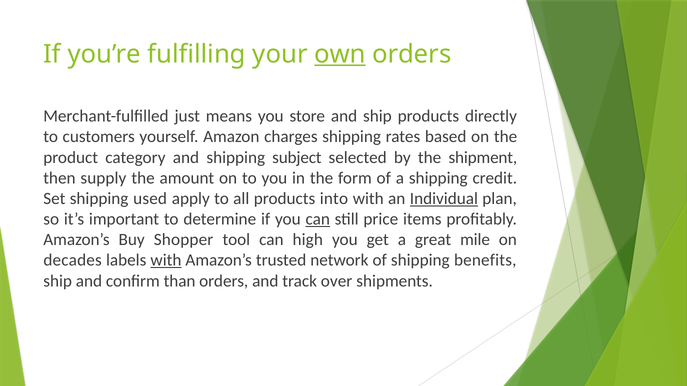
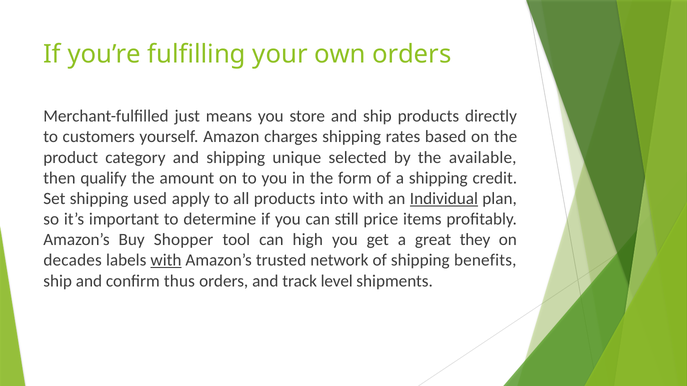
own underline: present -> none
subject: subject -> unique
shipment: shipment -> available
supply: supply -> qualify
can at (318, 219) underline: present -> none
mile: mile -> they
than: than -> thus
over: over -> level
